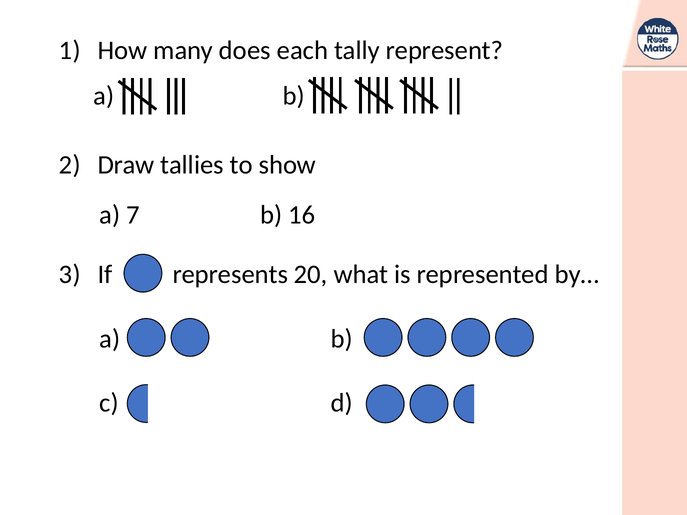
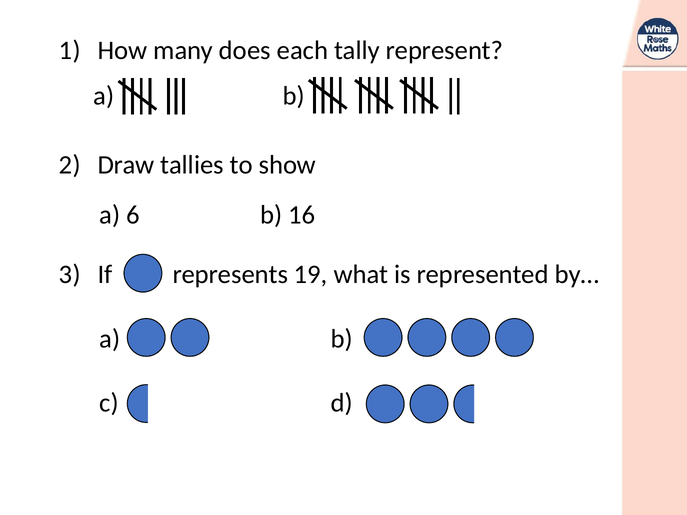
7: 7 -> 6
20: 20 -> 19
